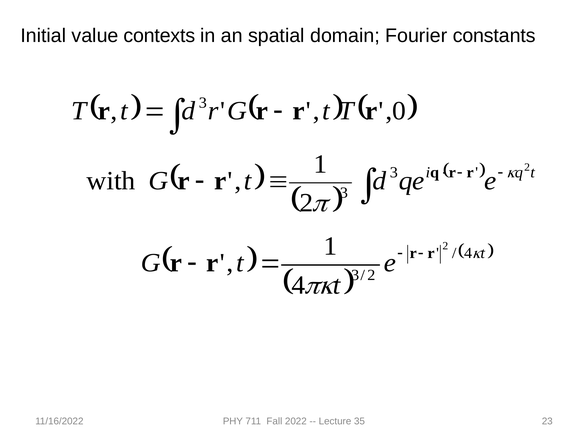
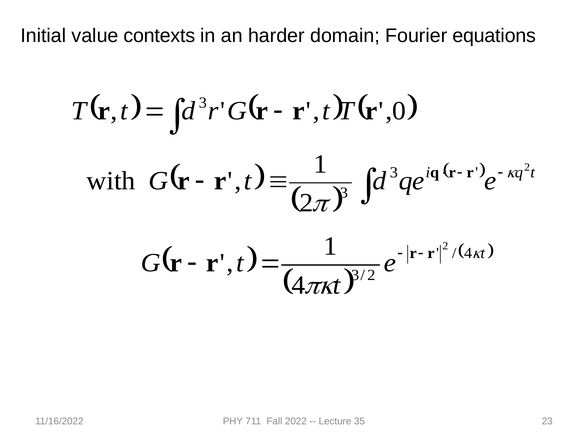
spatial: spatial -> harder
constants: constants -> equations
